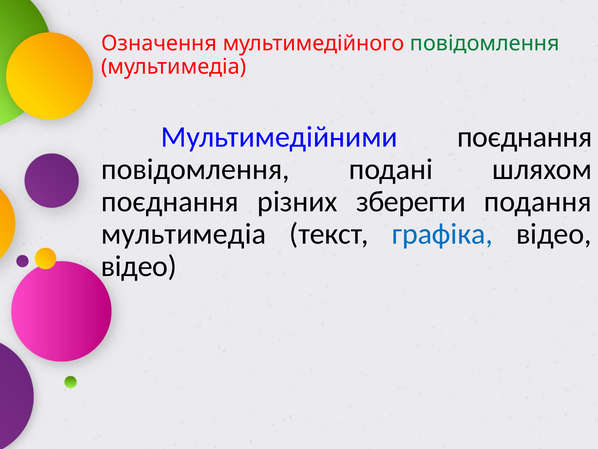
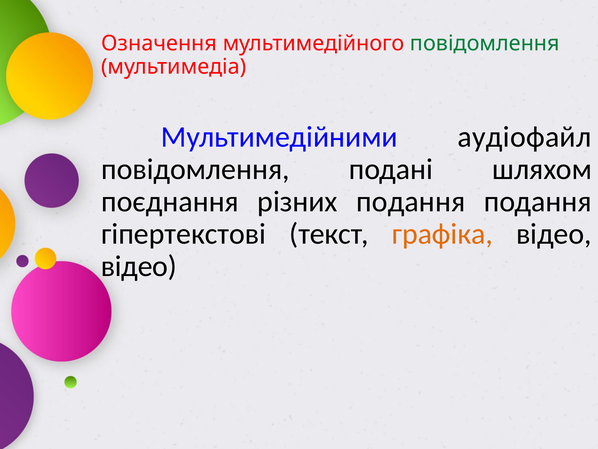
Мультимедійними поєднання: поєднання -> аудіофайл
різних зберегти: зберегти -> подання
мультимедіа at (184, 234): мультимедіа -> гіпертекстові
графіка colour: blue -> orange
